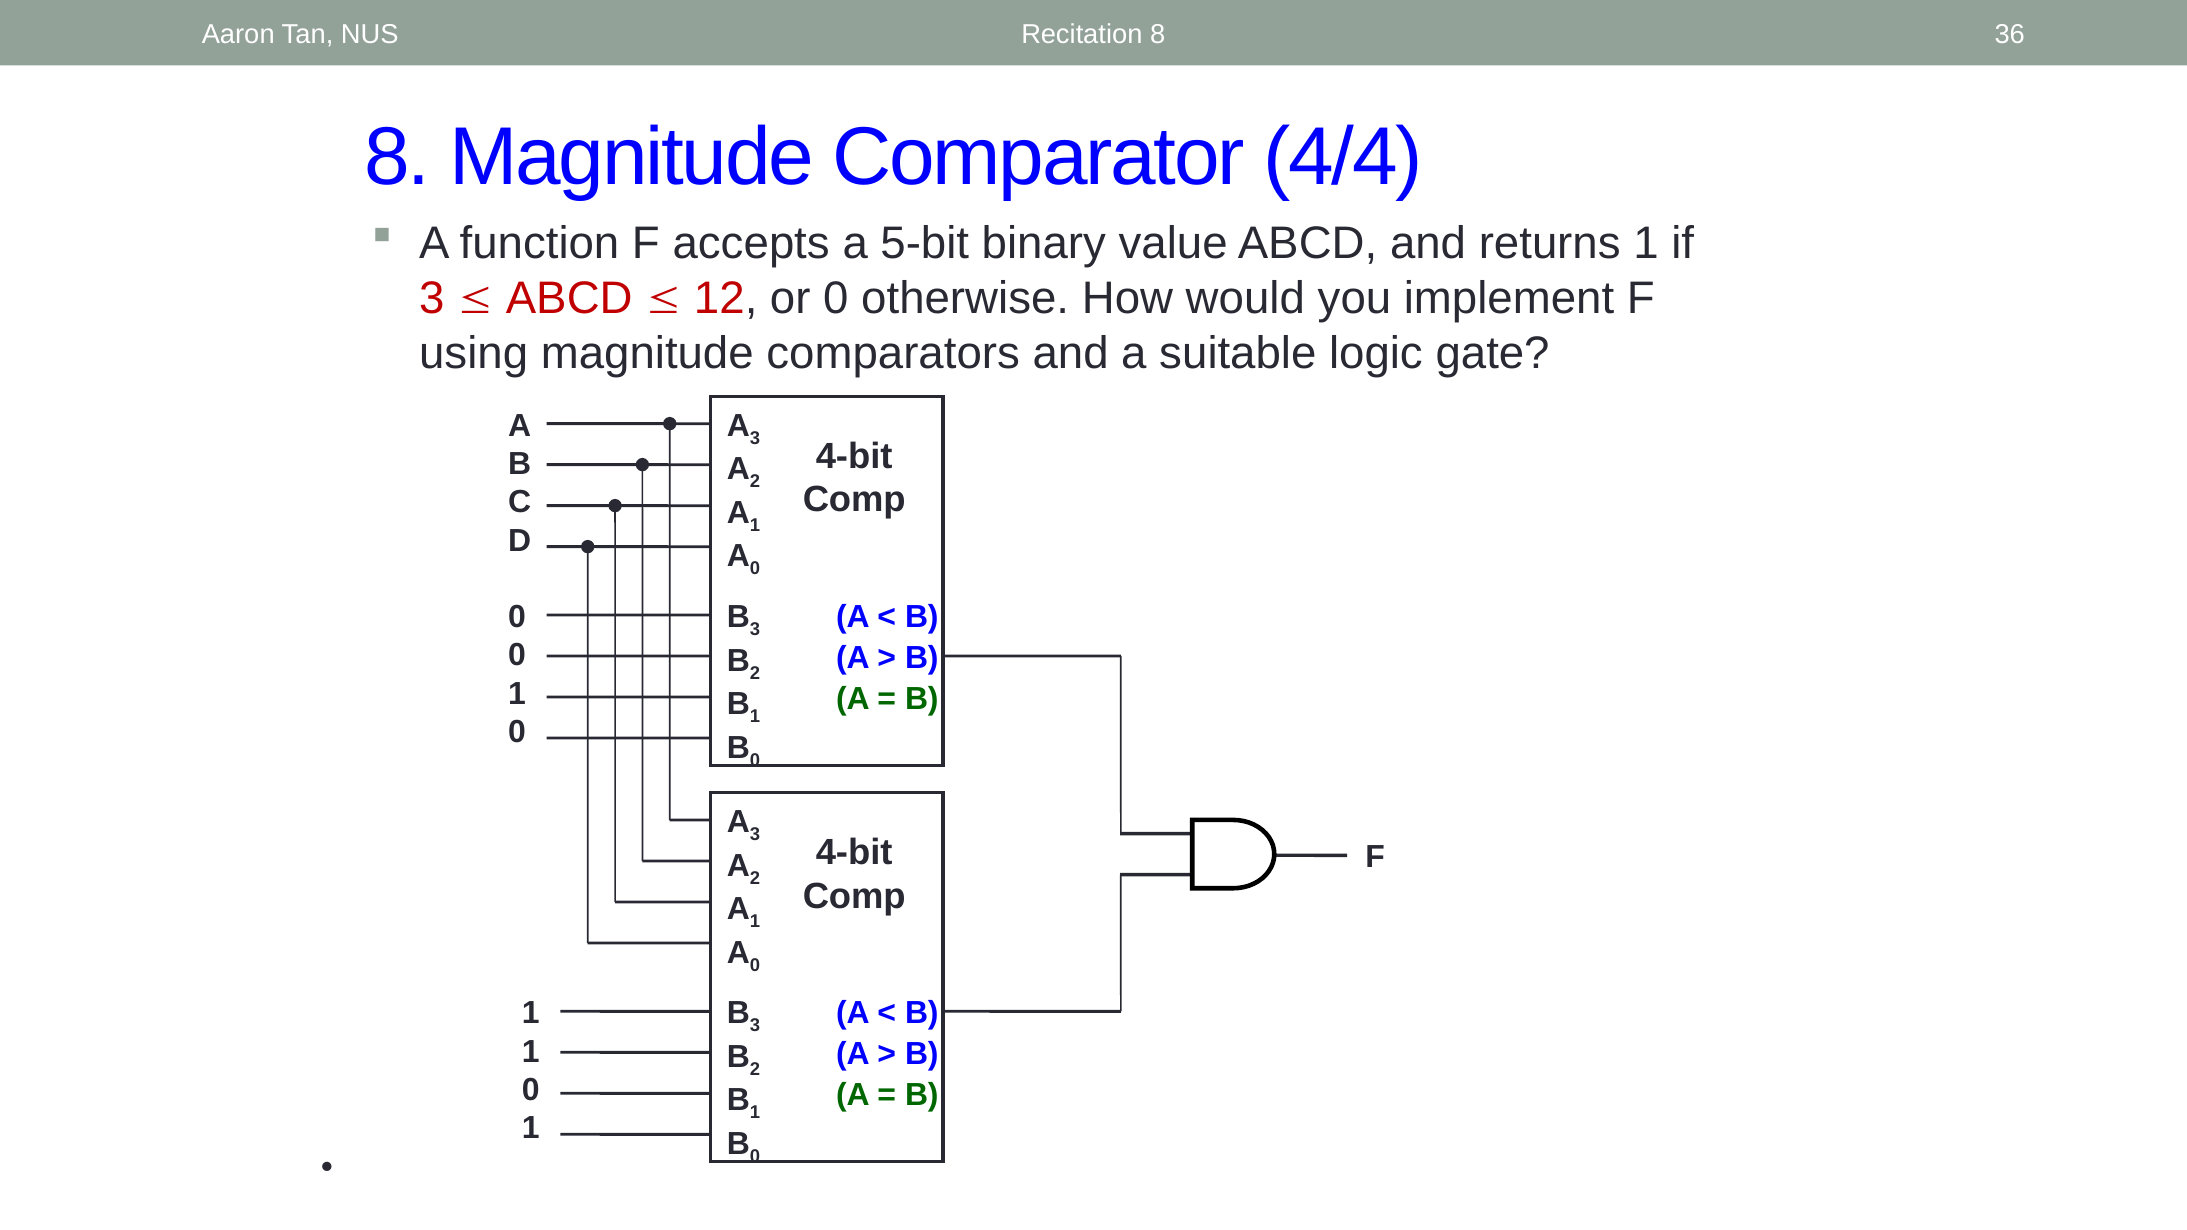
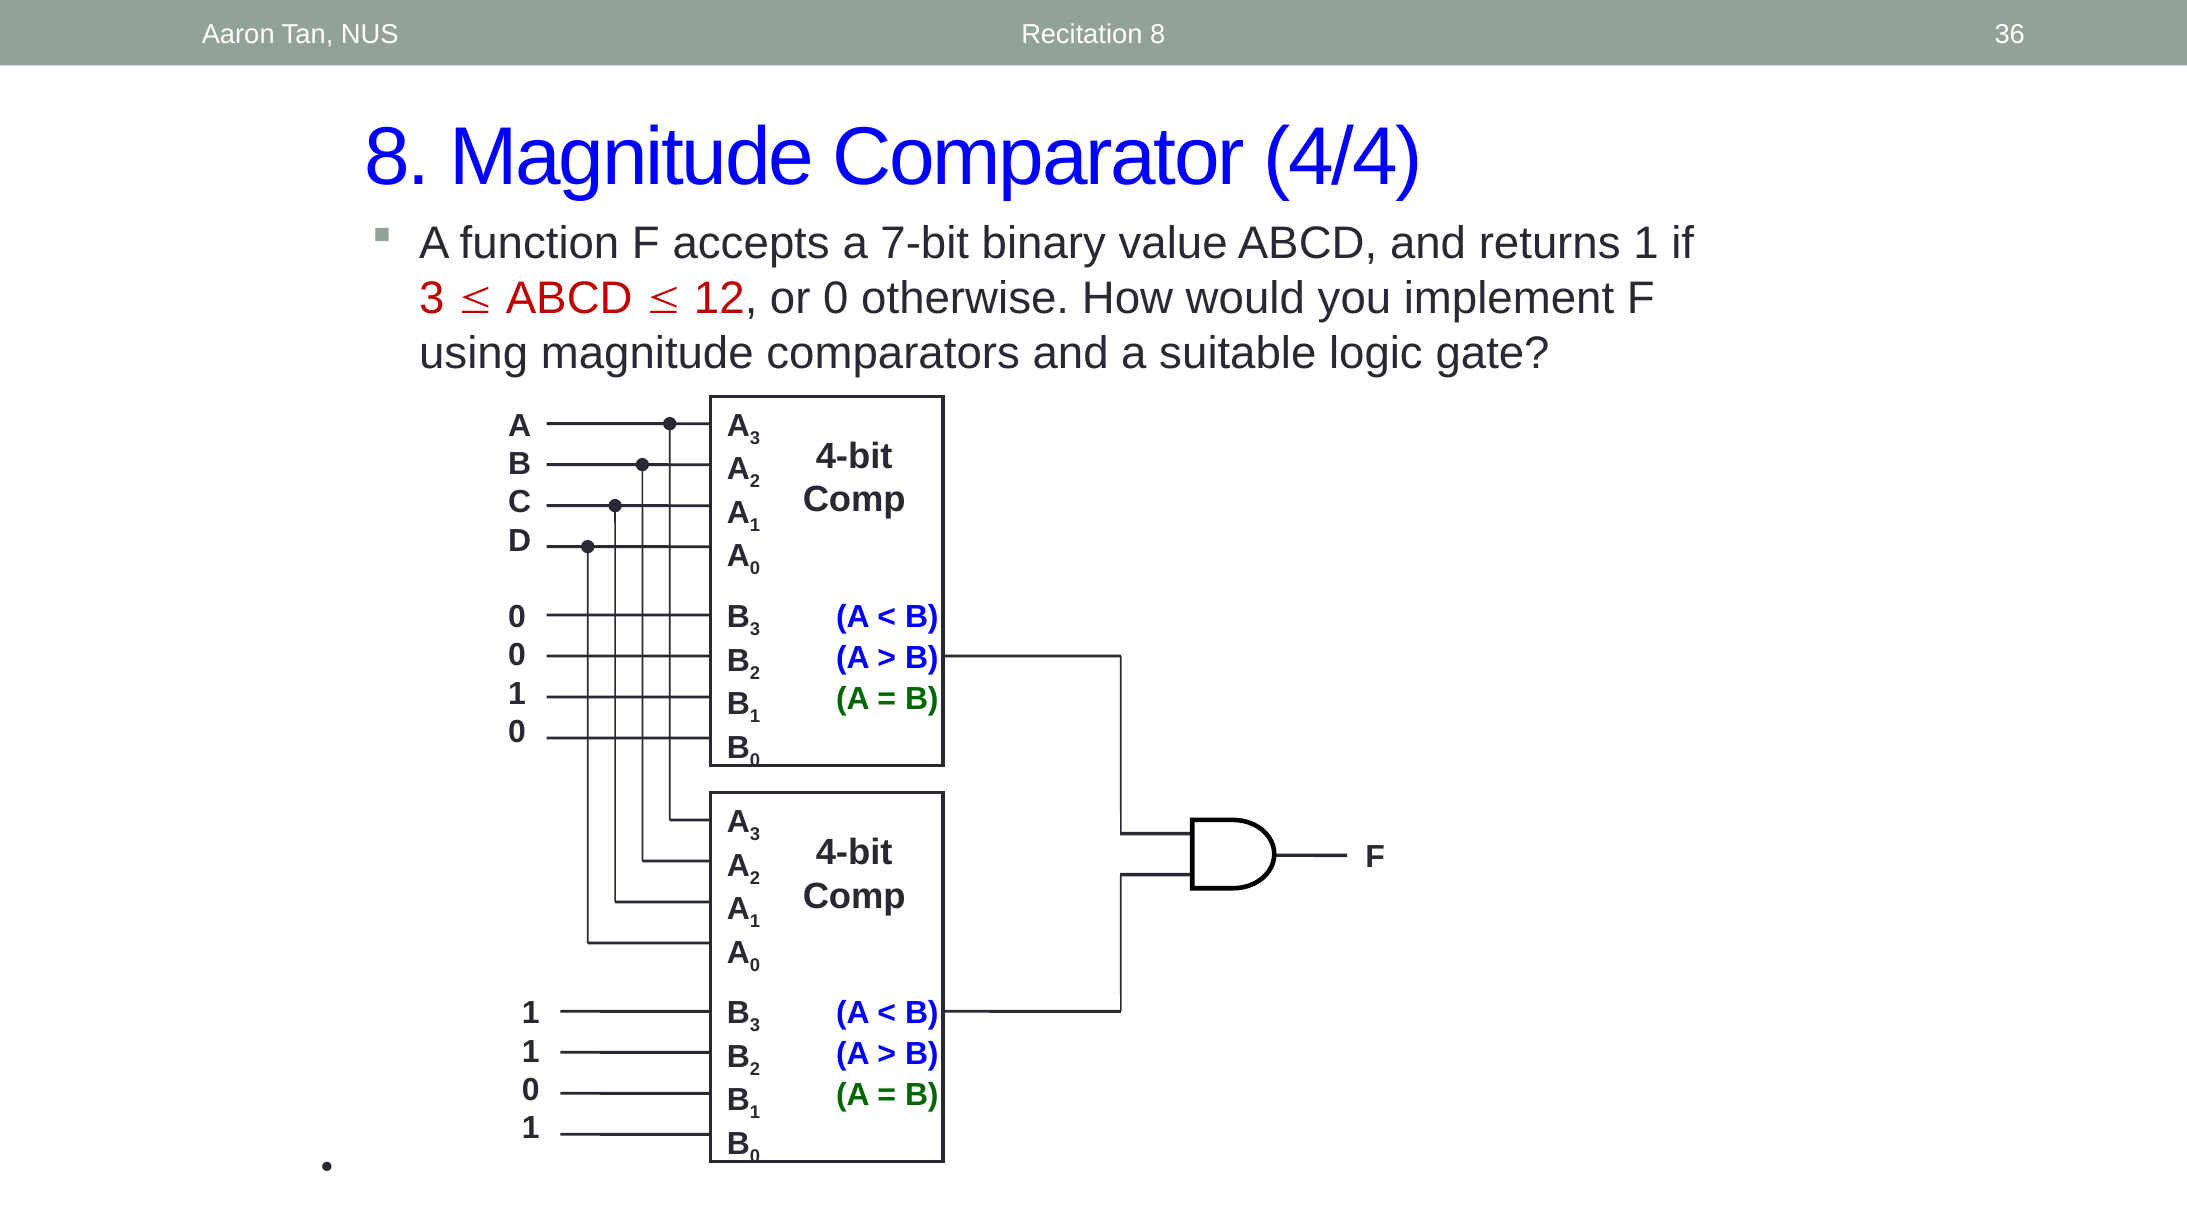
5-bit: 5-bit -> 7-bit
